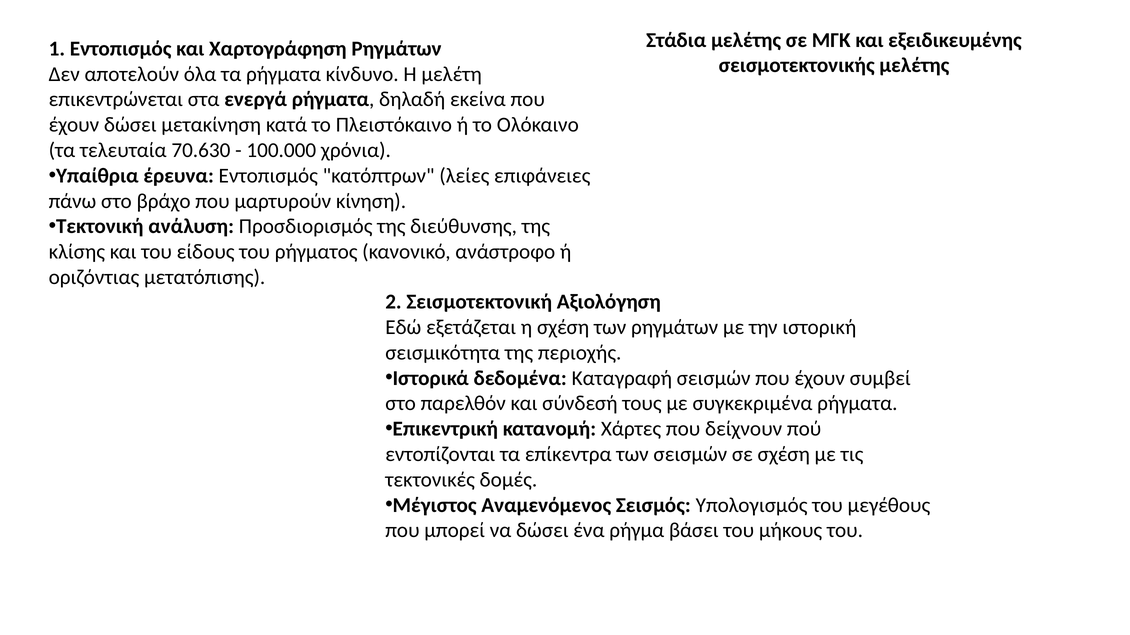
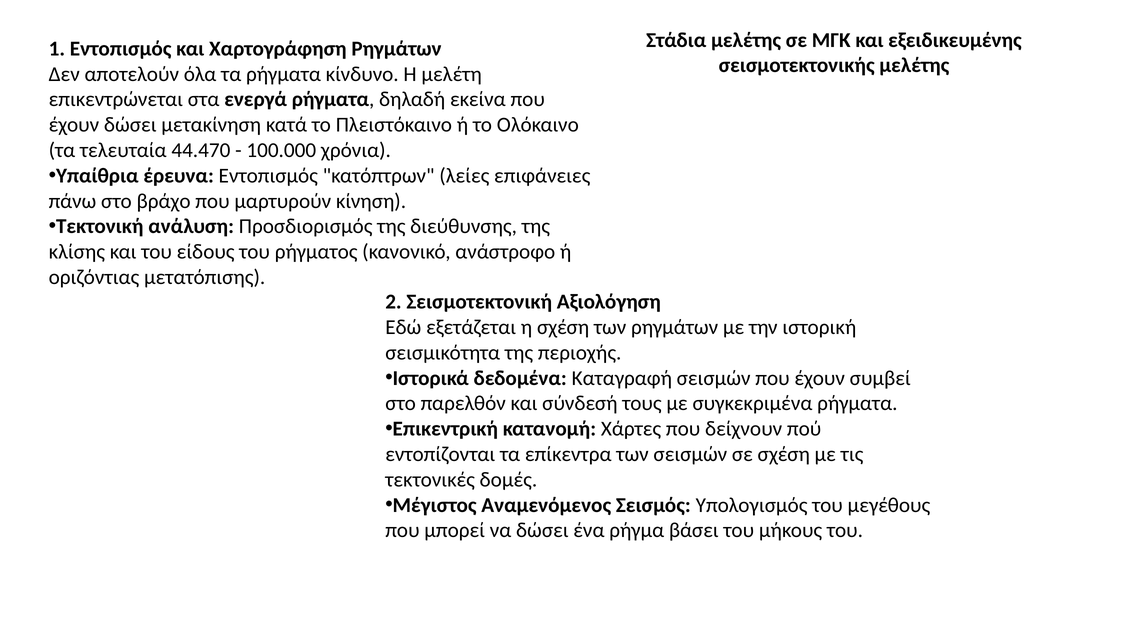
70.630: 70.630 -> 44.470
